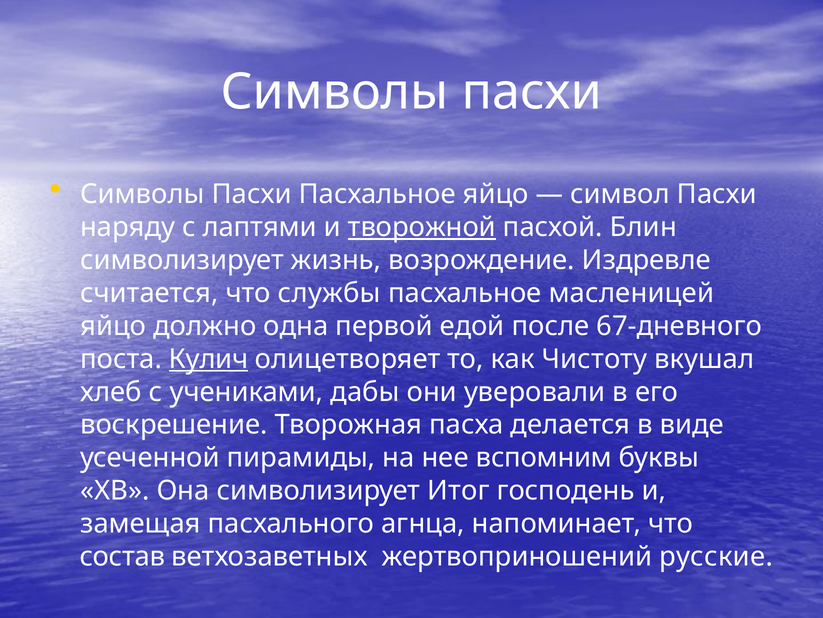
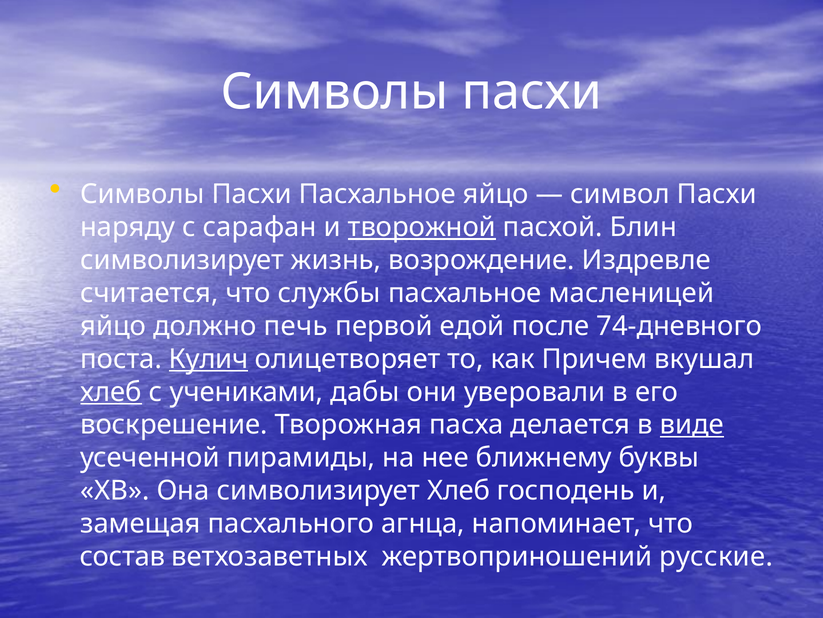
лаптями: лаптями -> сарафан
одна: одна -> печь
67-дневного: 67-дневного -> 74-дневного
Чистоту: Чистоту -> Причем
хлеб at (111, 391) underline: none -> present
виде underline: none -> present
вспомним: вспомним -> ближнему
символизирует Итог: Итог -> Хлеб
